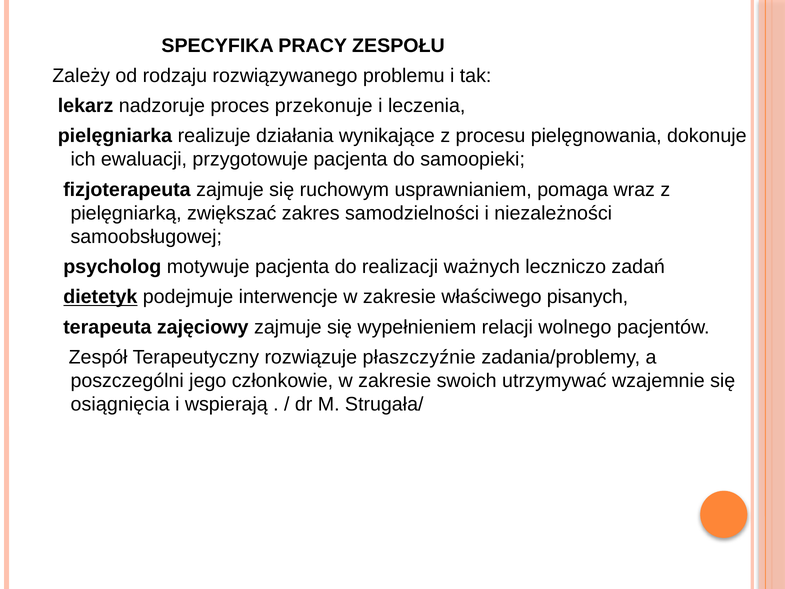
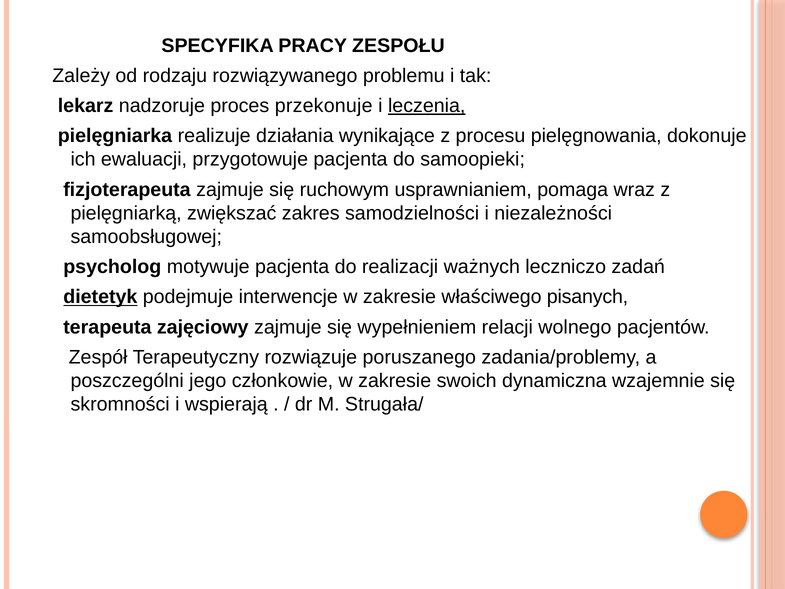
leczenia underline: none -> present
płaszczyźnie: płaszczyźnie -> poruszanego
utrzymywać: utrzymywać -> dynamiczna
osiągnięcia: osiągnięcia -> skromności
